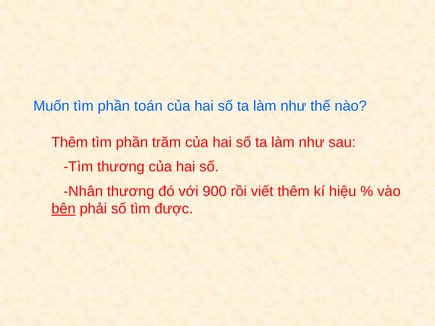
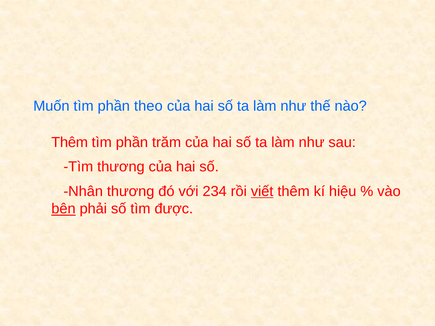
toán: toán -> theo
900: 900 -> 234
viết underline: none -> present
